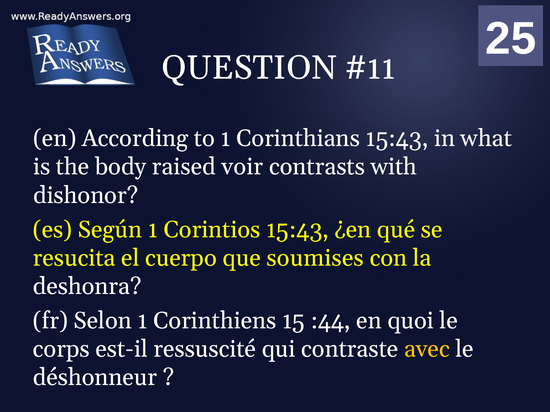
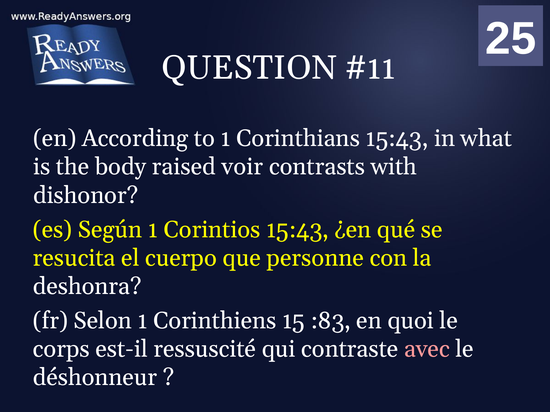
soumises: soumises -> personne
:44: :44 -> :83
avec colour: yellow -> pink
